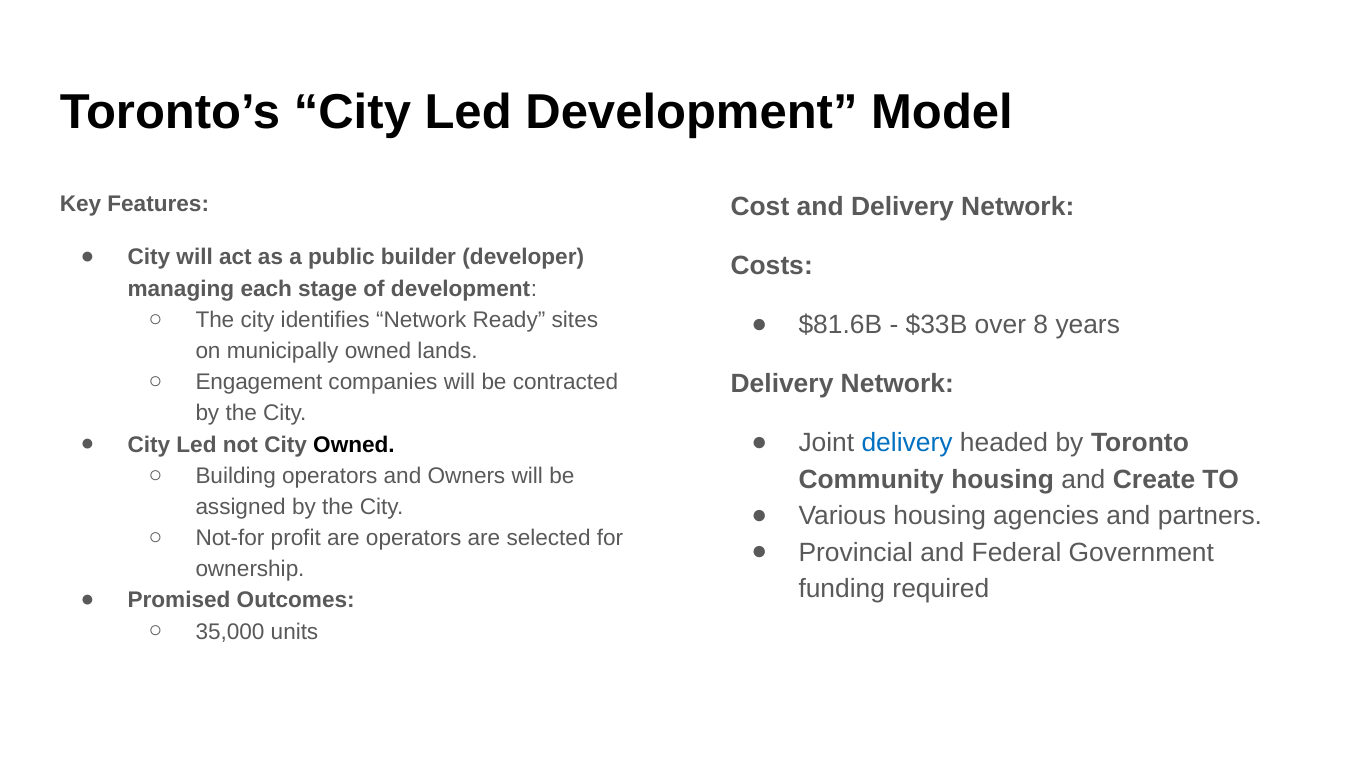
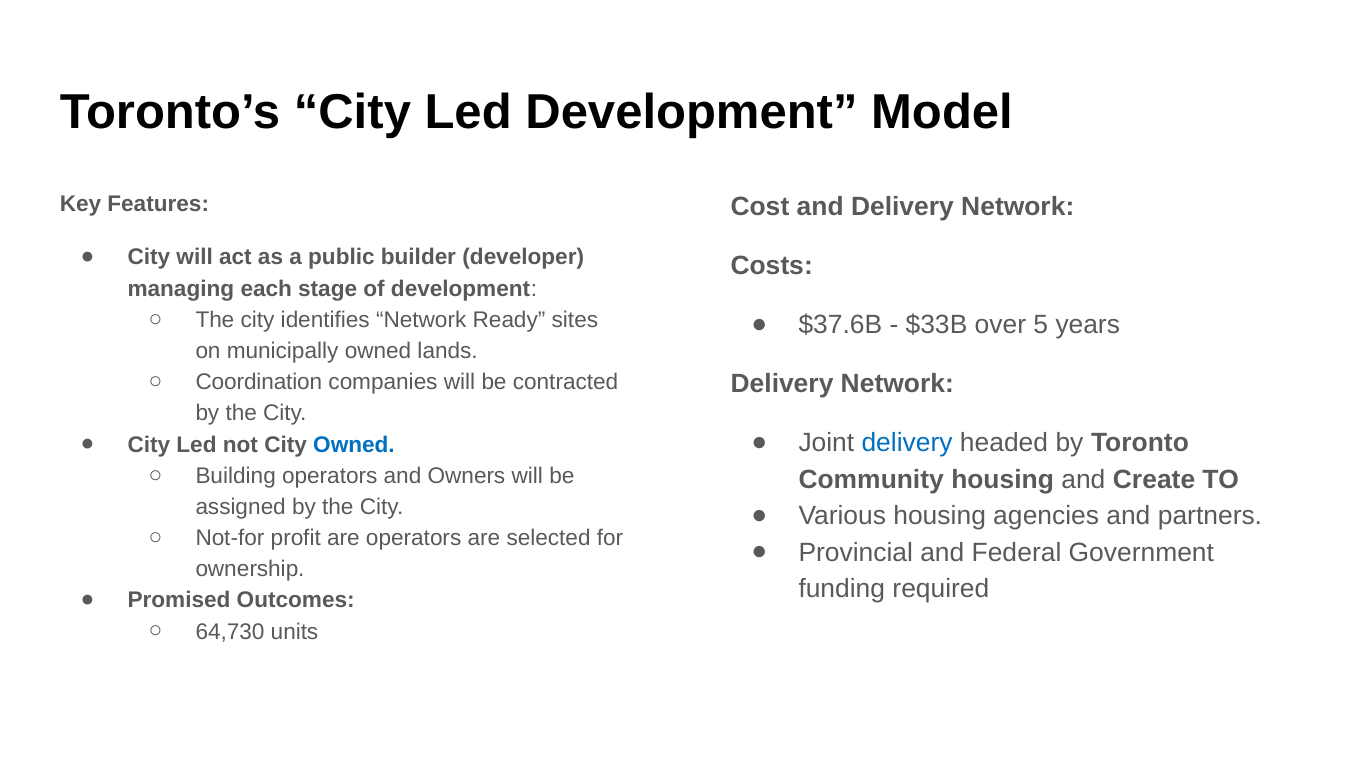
$81.6B: $81.6B -> $37.6B
8: 8 -> 5
Engagement: Engagement -> Coordination
Owned at (354, 445) colour: black -> blue
35,000: 35,000 -> 64,730
